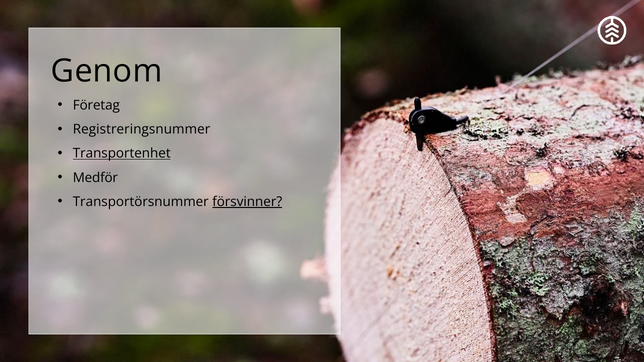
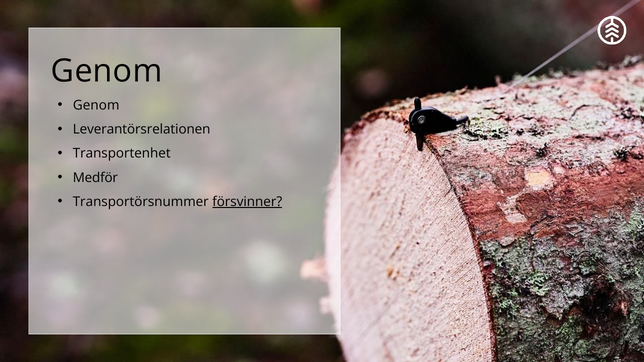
Företag at (96, 105): Företag -> Genom
Registreringsnummer: Registreringsnummer -> Leverantörsrelationen
Transportenhet underline: present -> none
